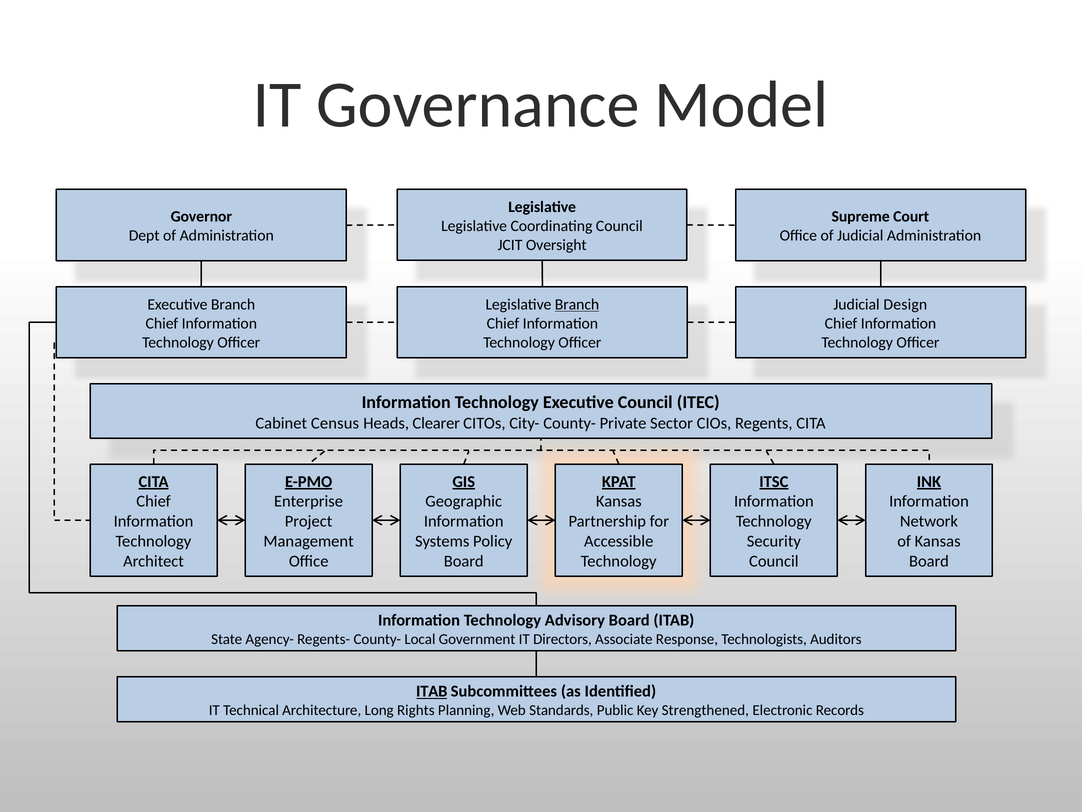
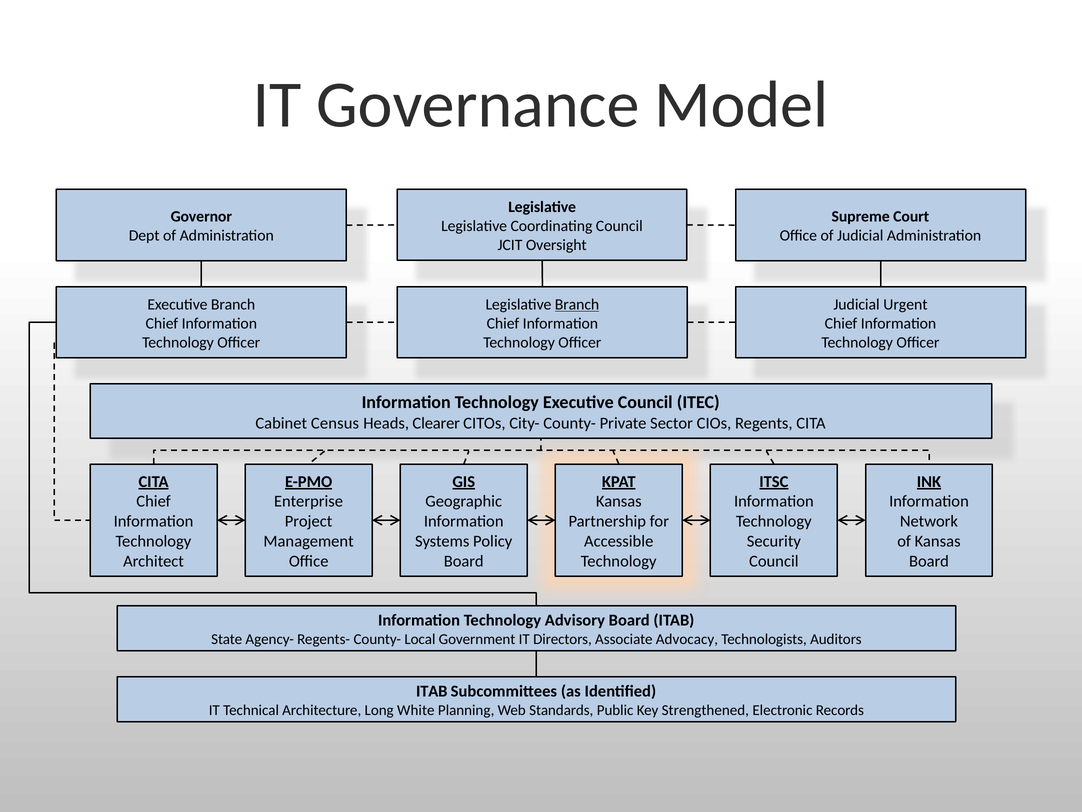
Design: Design -> Urgent
Response: Response -> Advocacy
ITAB at (432, 691) underline: present -> none
Rights: Rights -> White
